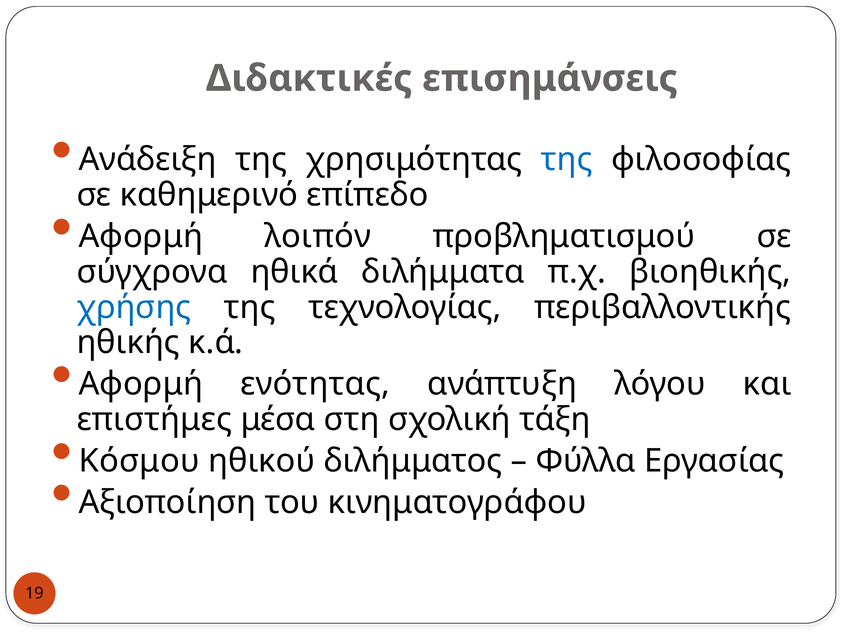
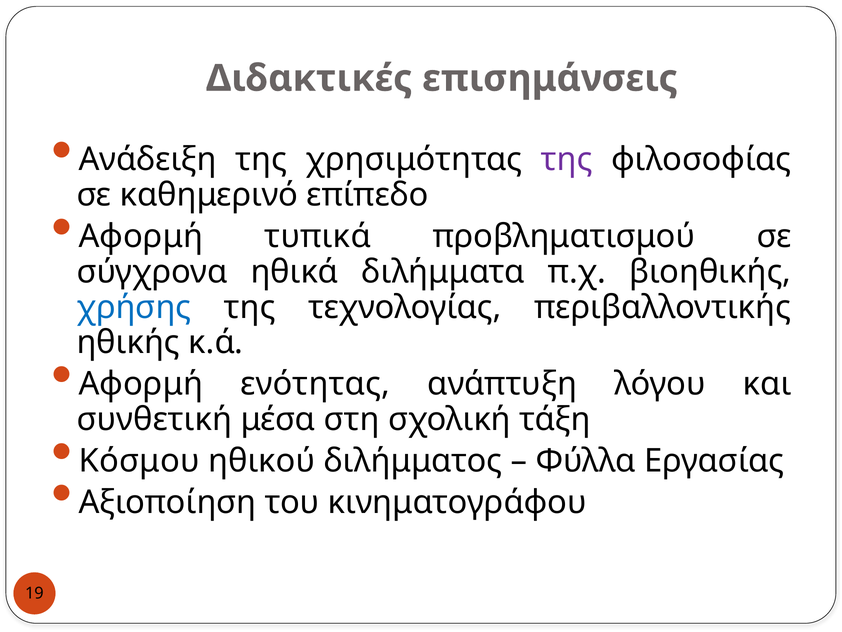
της at (567, 159) colour: blue -> purple
λοιπόν: λοιπόν -> τυπικά
επιστήμες: επιστήμες -> συνθετική
